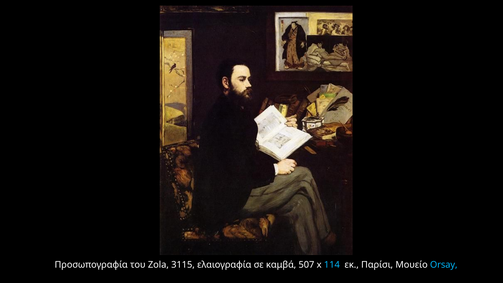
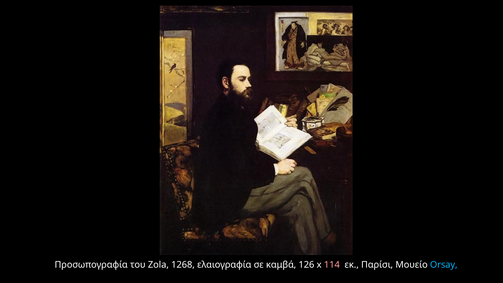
3115: 3115 -> 1268
507: 507 -> 126
114 colour: light blue -> pink
